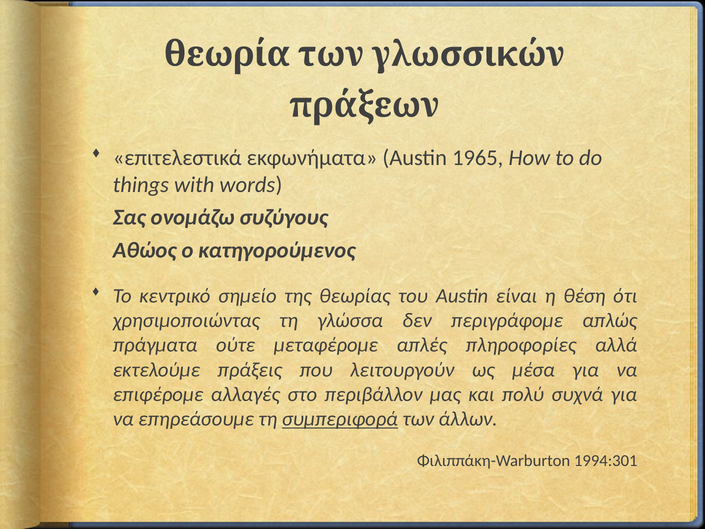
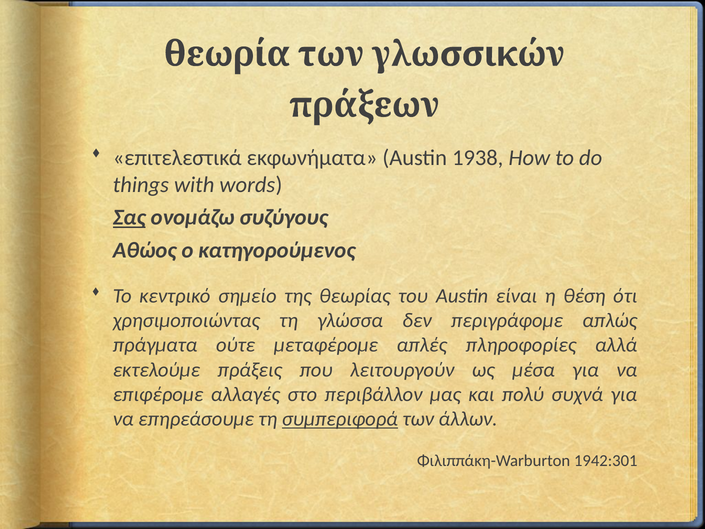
1965: 1965 -> 1938
Σας underline: none -> present
1994:301: 1994:301 -> 1942:301
